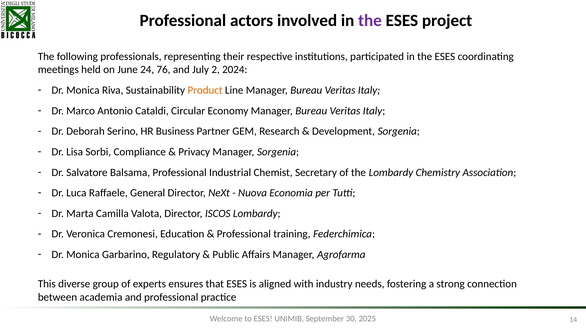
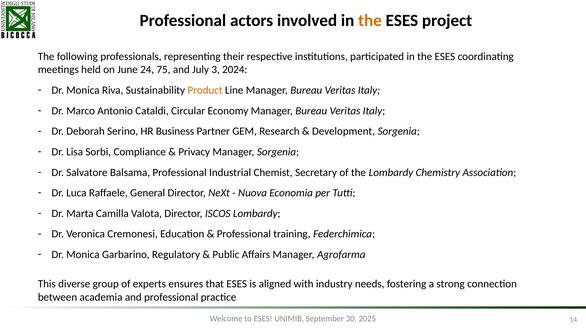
the at (370, 21) colour: purple -> orange
76: 76 -> 75
2: 2 -> 3
